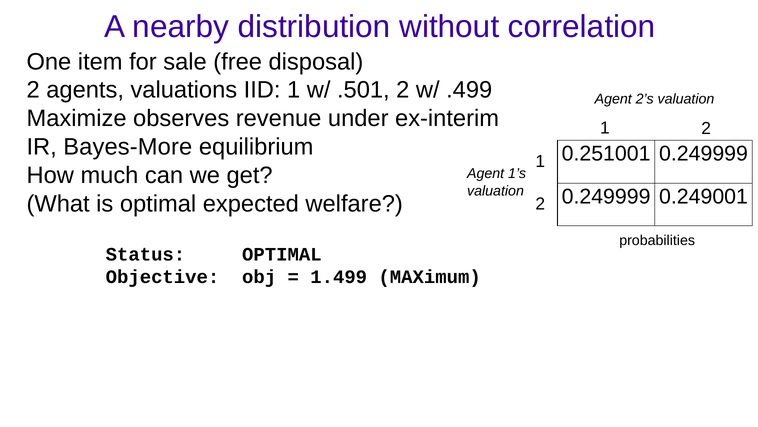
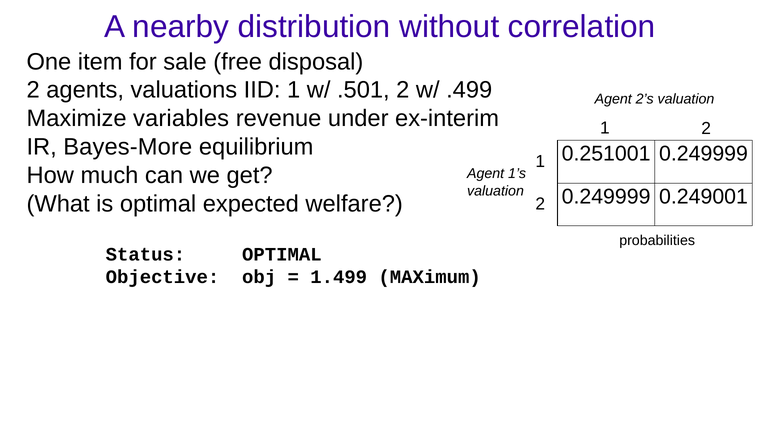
observes: observes -> variables
